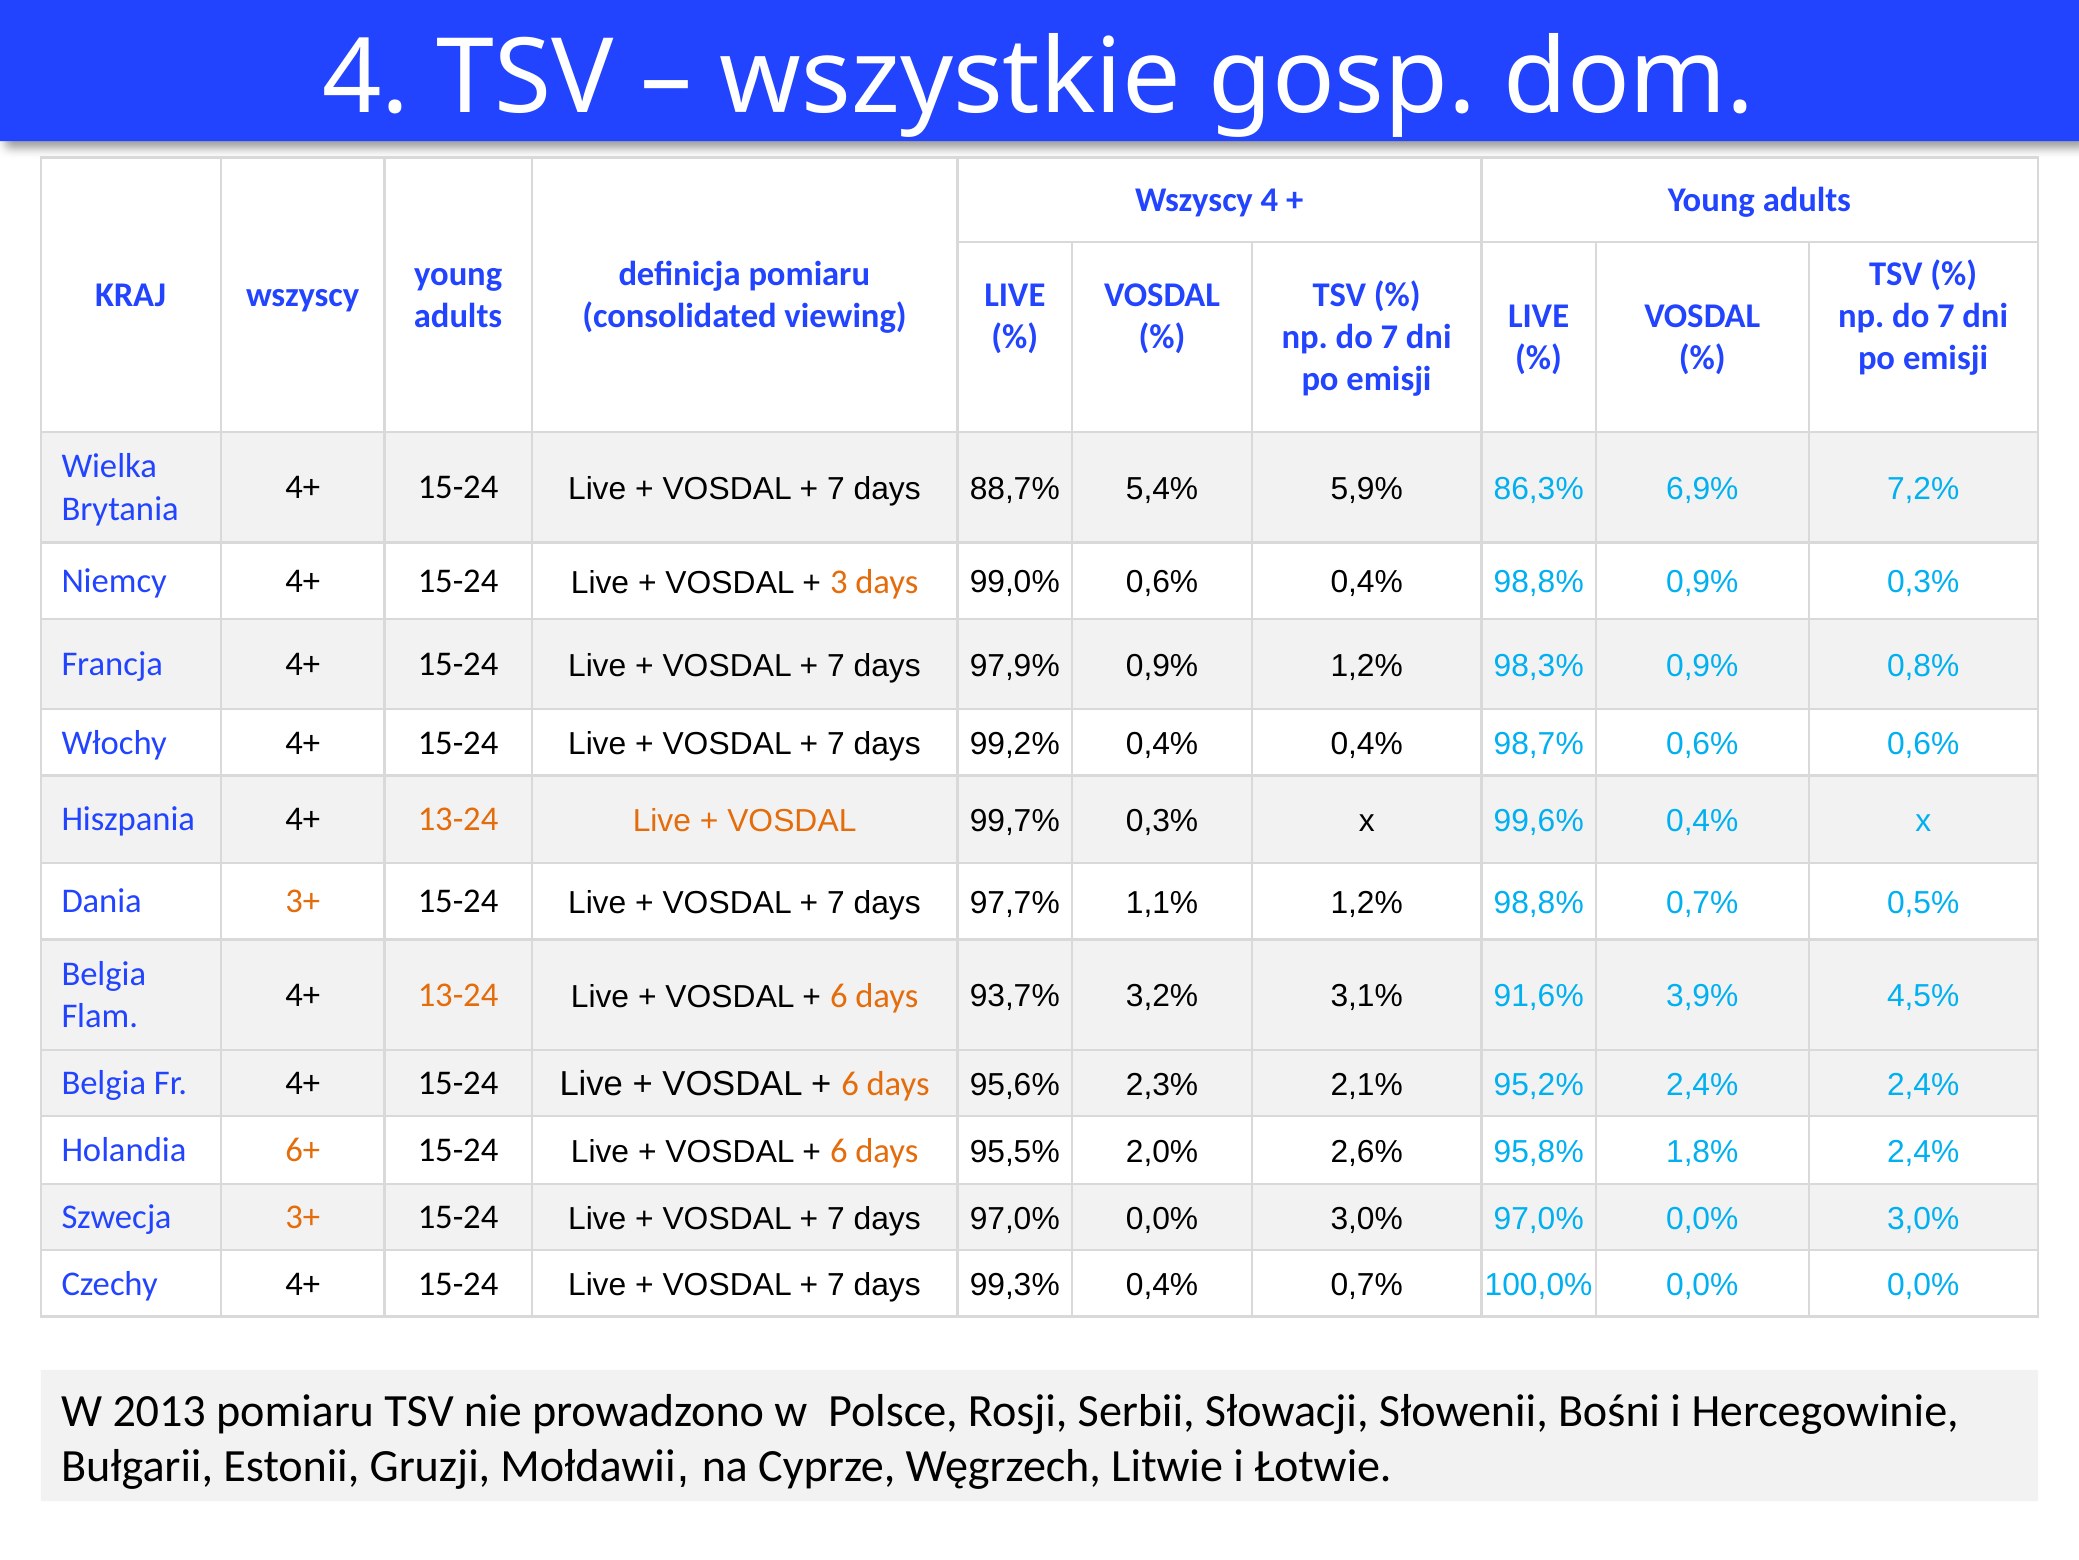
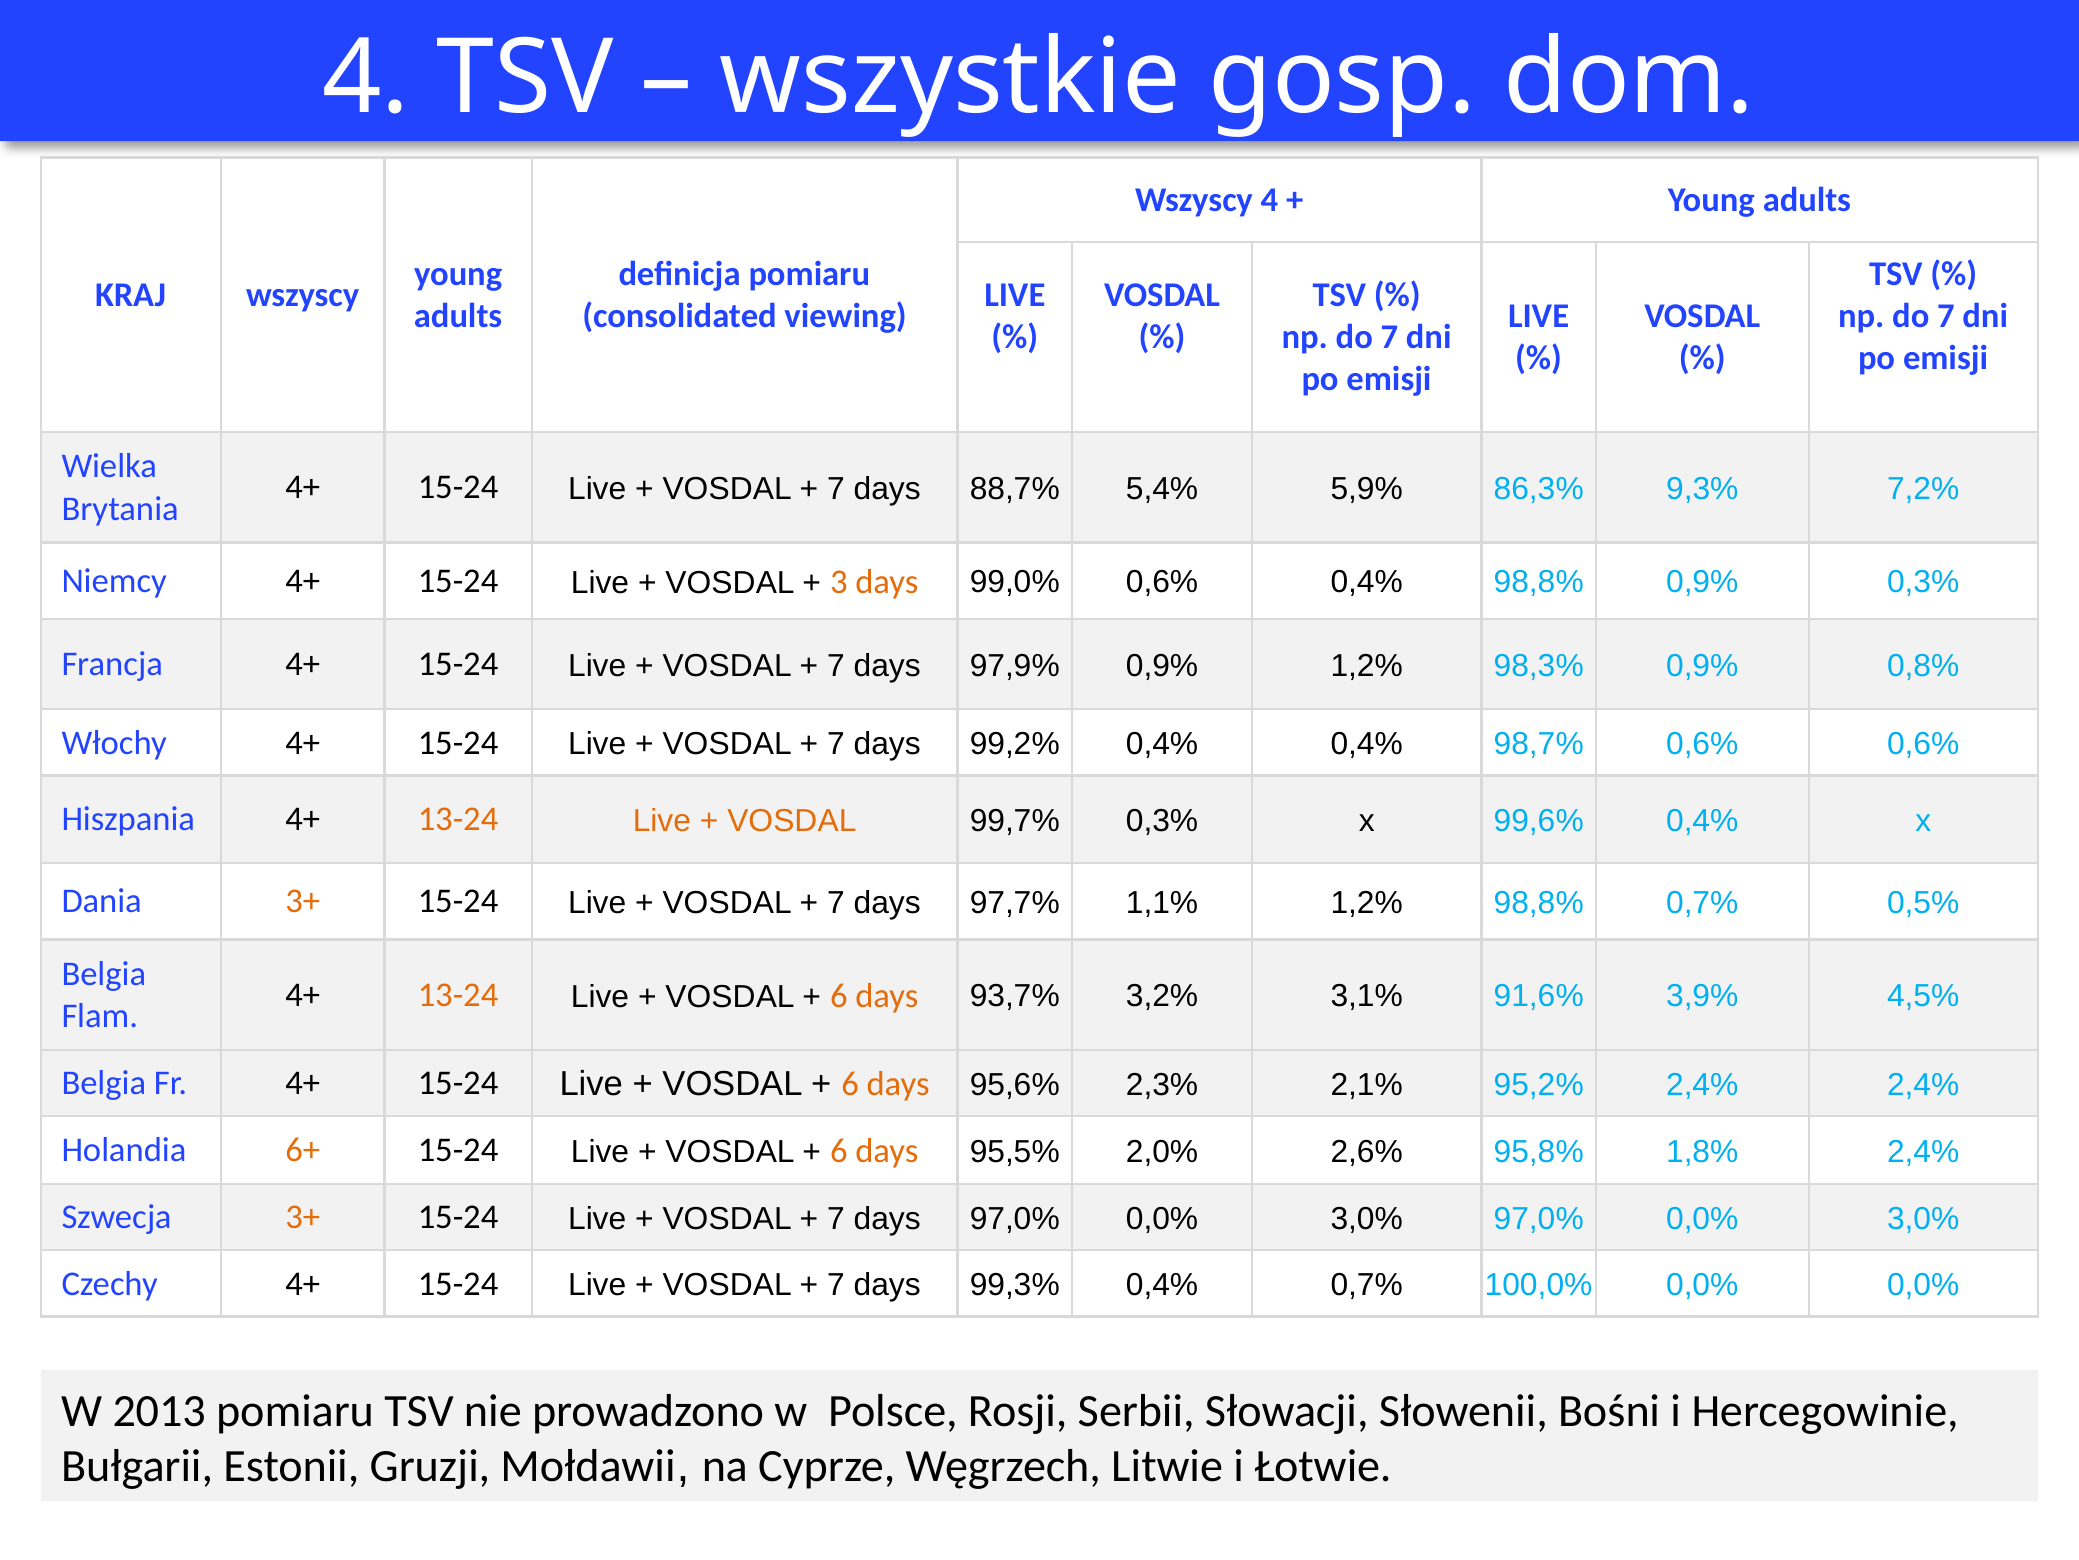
6,9%: 6,9% -> 9,3%
